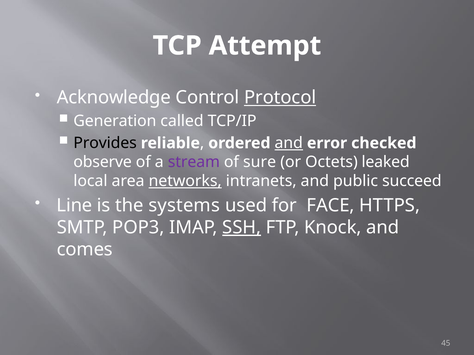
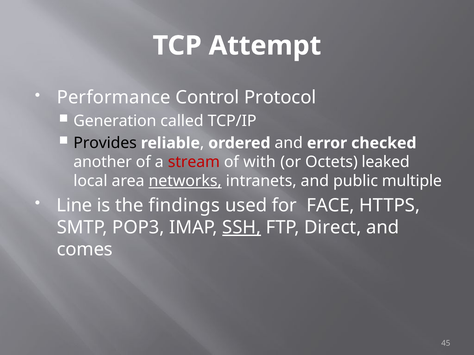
Acknowledge: Acknowledge -> Performance
Protocol underline: present -> none
and at (289, 143) underline: present -> none
observe: observe -> another
stream colour: purple -> red
sure: sure -> with
succeed: succeed -> multiple
systems: systems -> findings
Knock: Knock -> Direct
